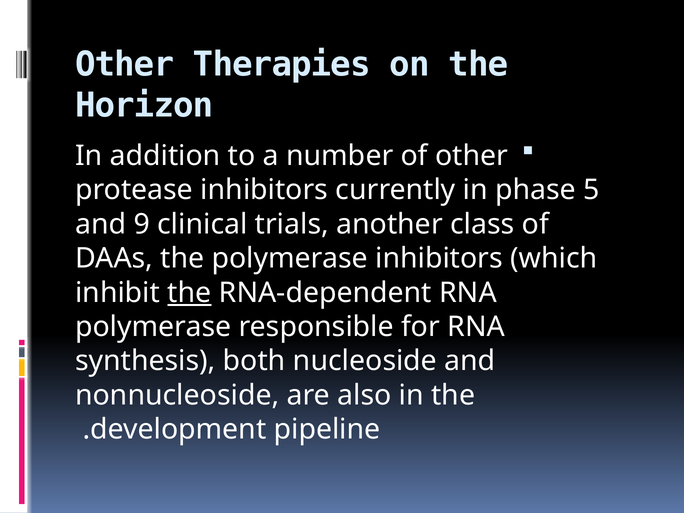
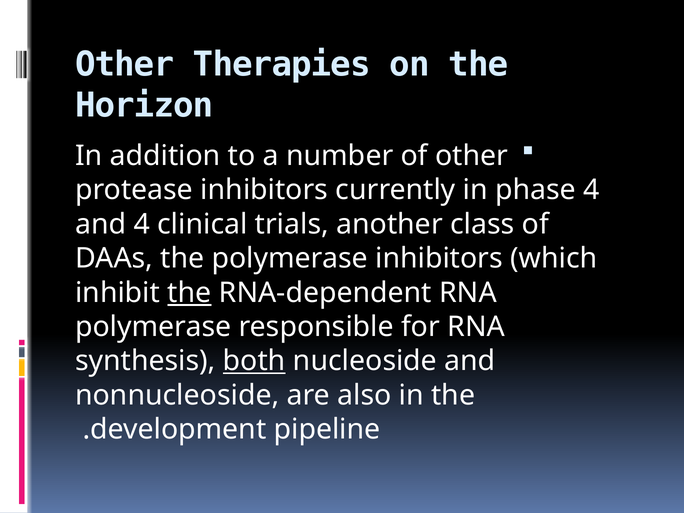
phase 5: 5 -> 4
and 9: 9 -> 4
both underline: none -> present
